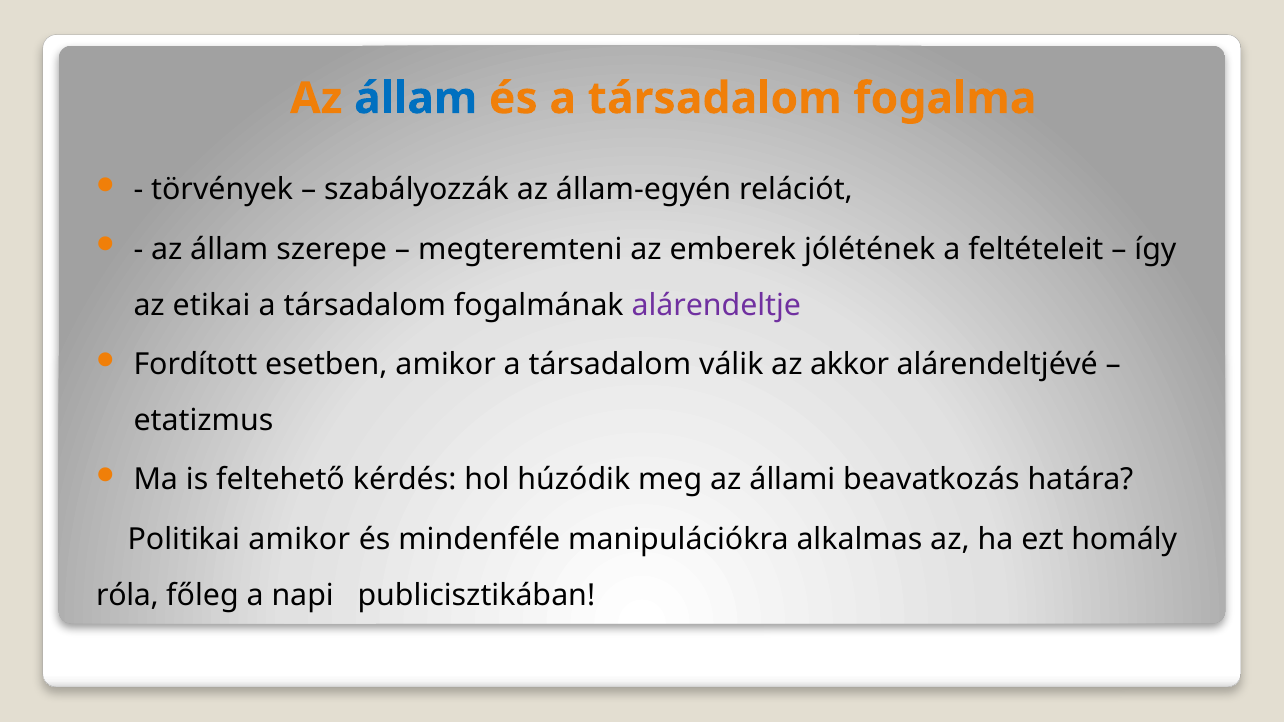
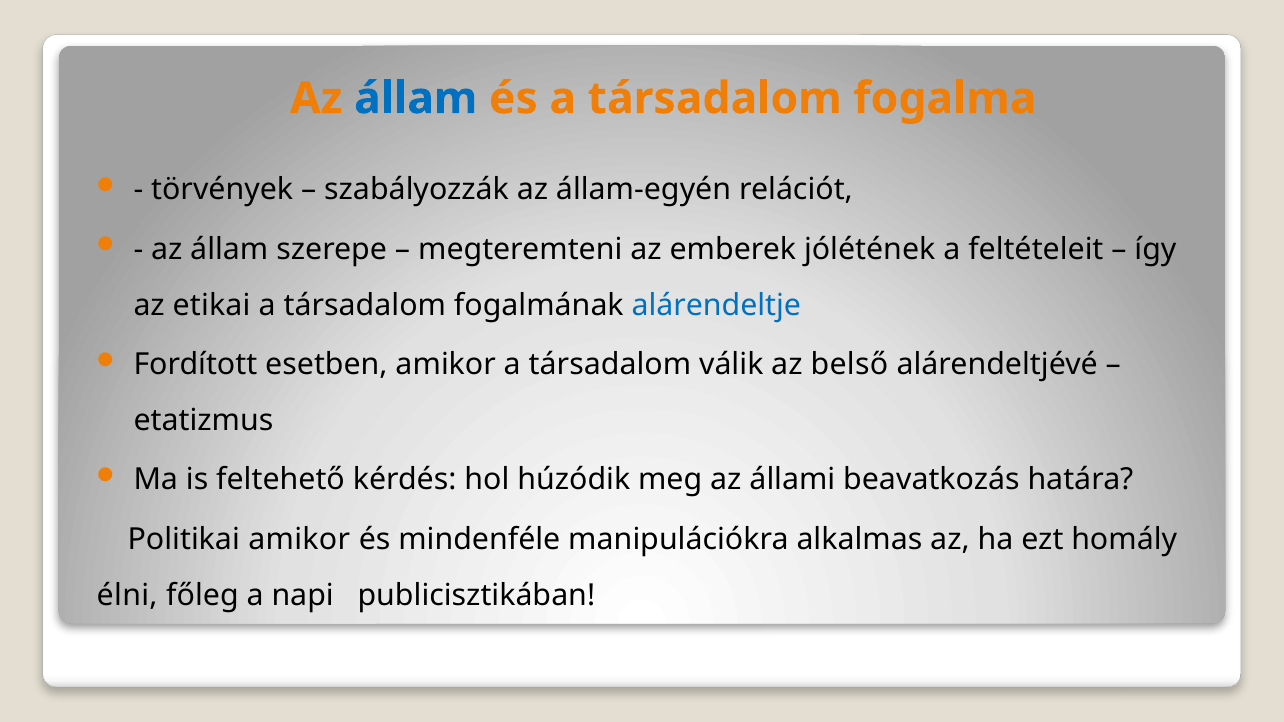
alárendeltje colour: purple -> blue
akkor: akkor -> belső
róla: róla -> élni
